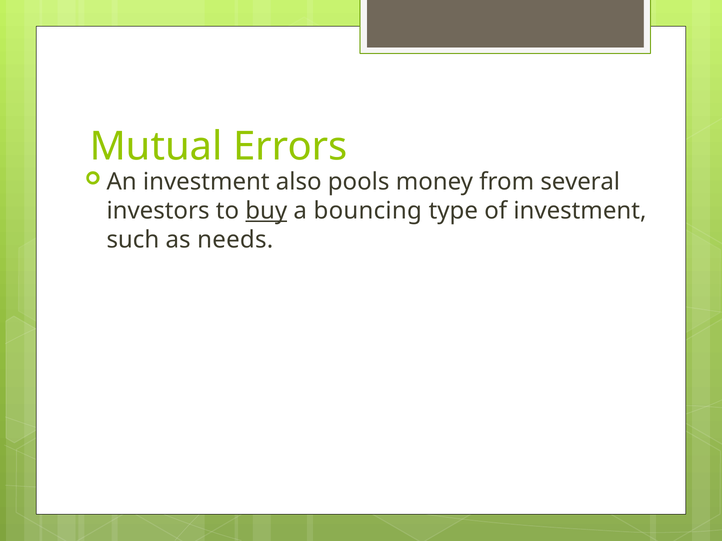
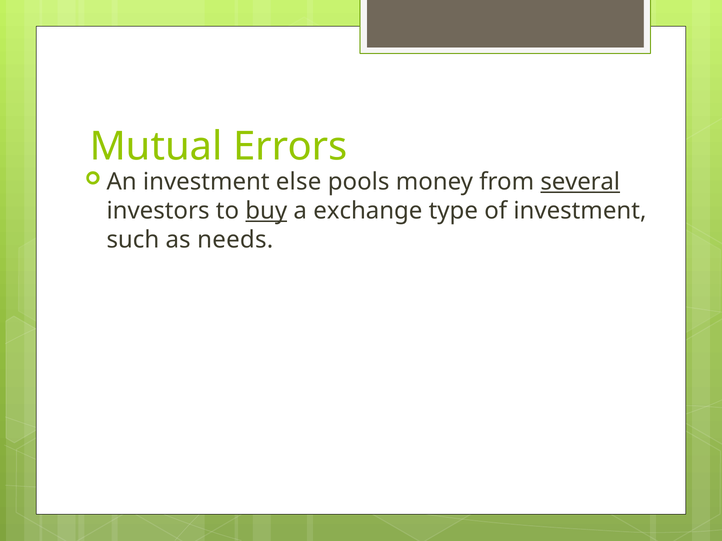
also: also -> else
several underline: none -> present
bouncing: bouncing -> exchange
